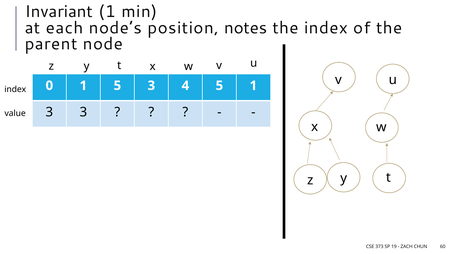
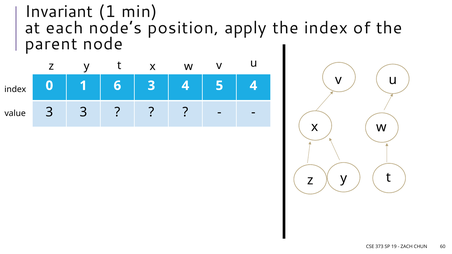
notes: notes -> apply
1 5: 5 -> 6
5 1: 1 -> 4
